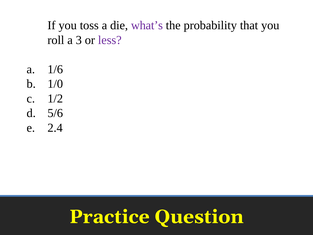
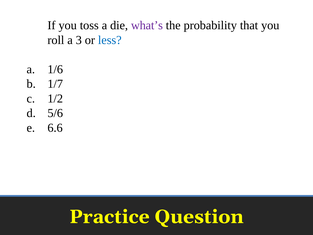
less colour: purple -> blue
1/0: 1/0 -> 1/7
2.4: 2.4 -> 6.6
